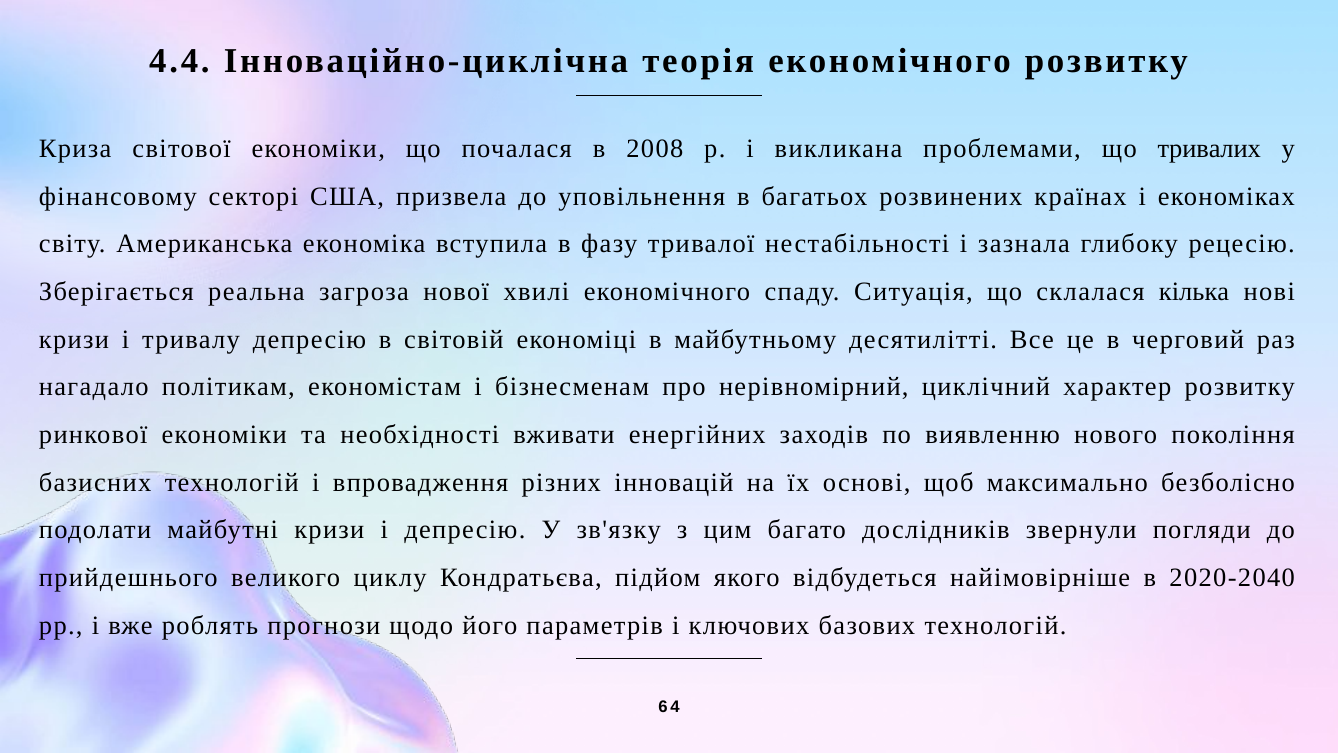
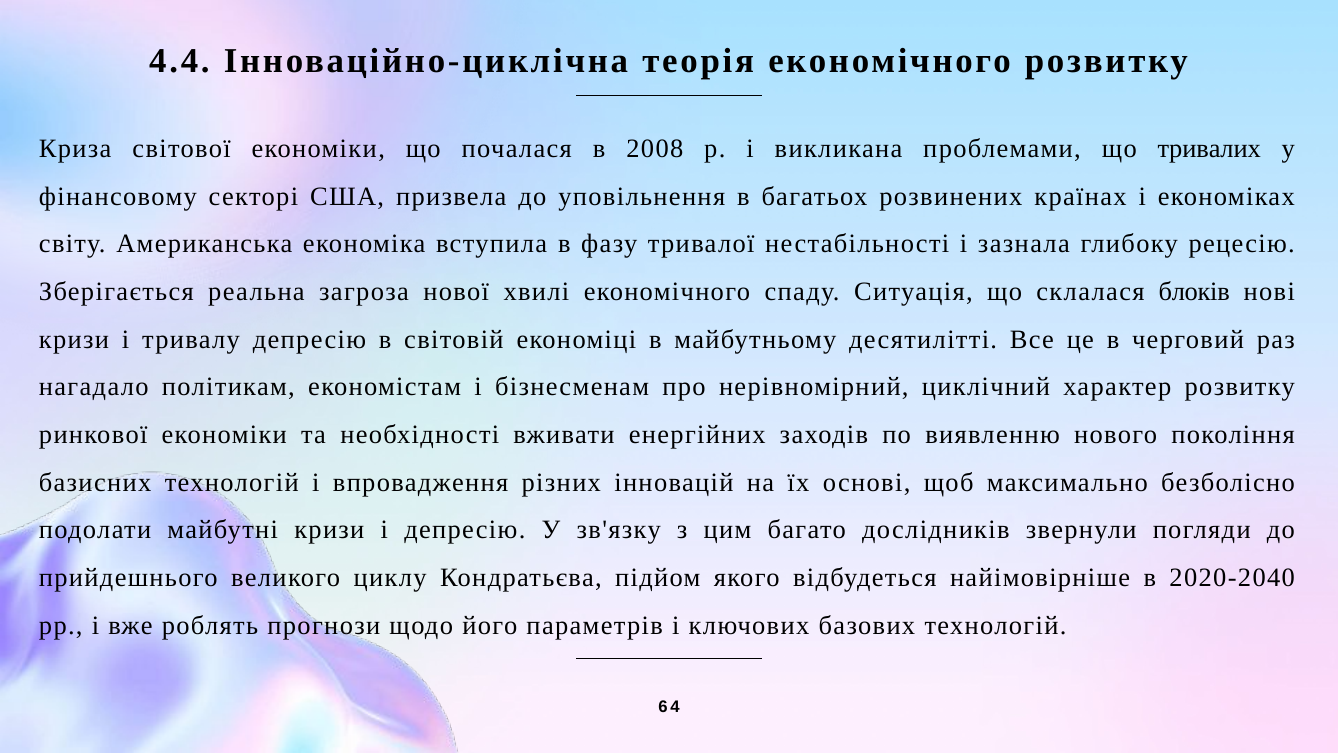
кілька: кілька -> блоків
